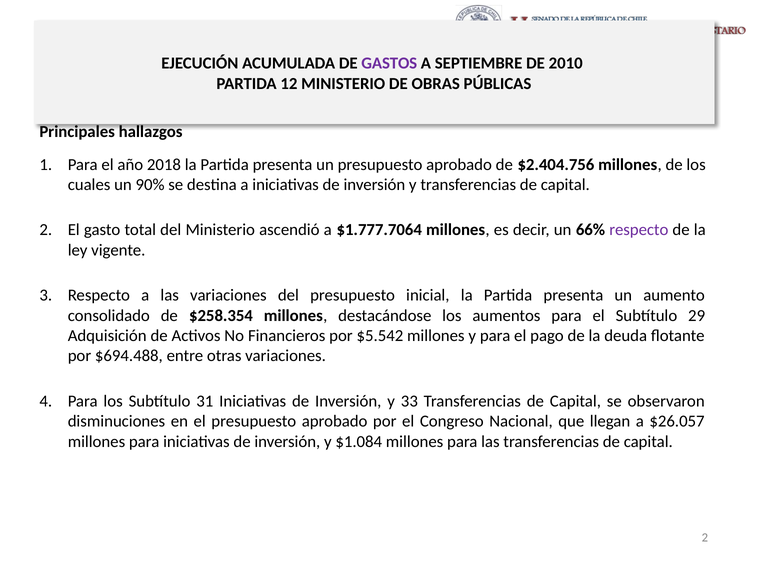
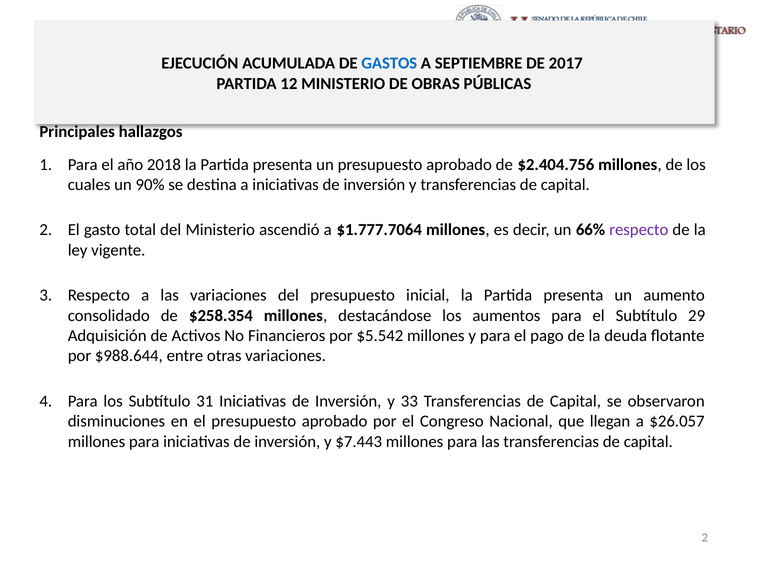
GASTOS colour: purple -> blue
2010: 2010 -> 2017
$694.488: $694.488 -> $988.644
$1.084: $1.084 -> $7.443
